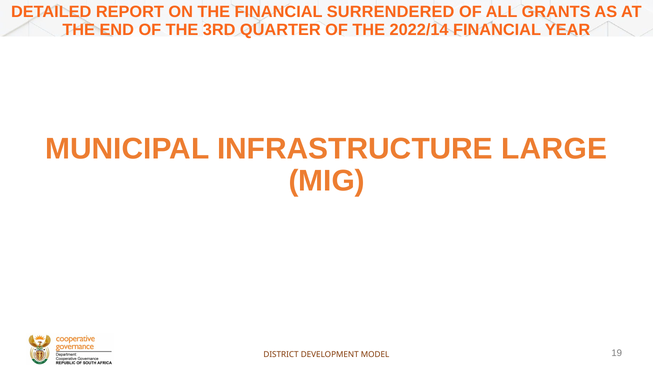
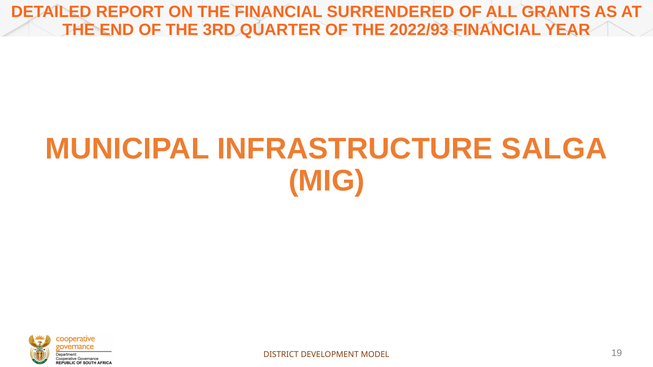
2022/14: 2022/14 -> 2022/93
LARGE: LARGE -> SALGA
